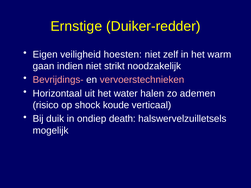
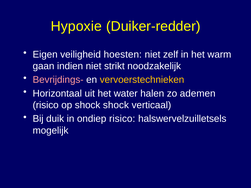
Ernstige: Ernstige -> Hypoxie
vervoerstechnieken colour: pink -> yellow
shock koude: koude -> shock
ondiep death: death -> risico
